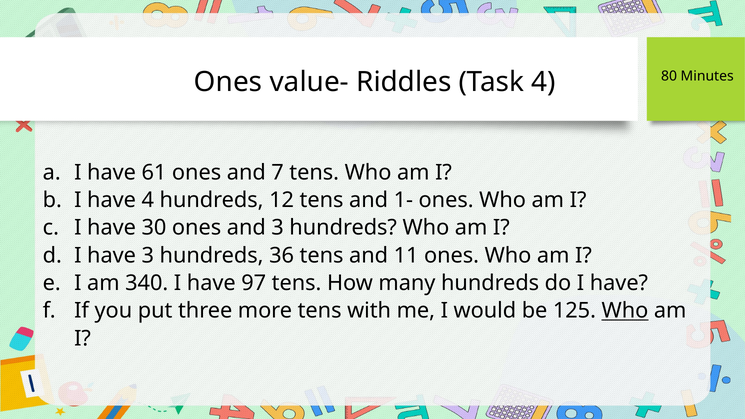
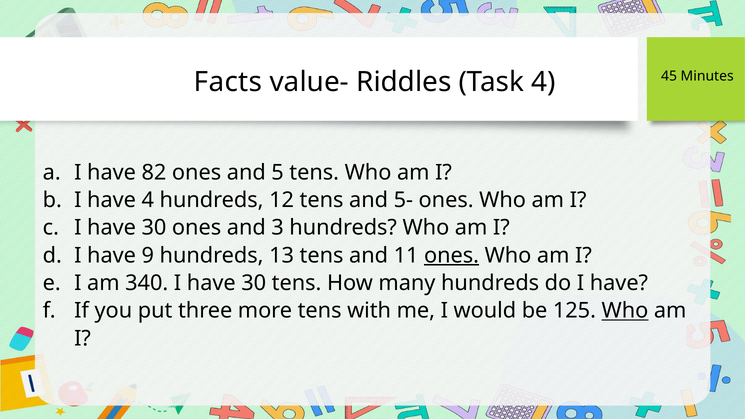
Ones at (228, 82): Ones -> Facts
80: 80 -> 45
61: 61 -> 82
7: 7 -> 5
1-: 1- -> 5-
have 3: 3 -> 9
36: 36 -> 13
ones at (452, 255) underline: none -> present
340 I have 97: 97 -> 30
